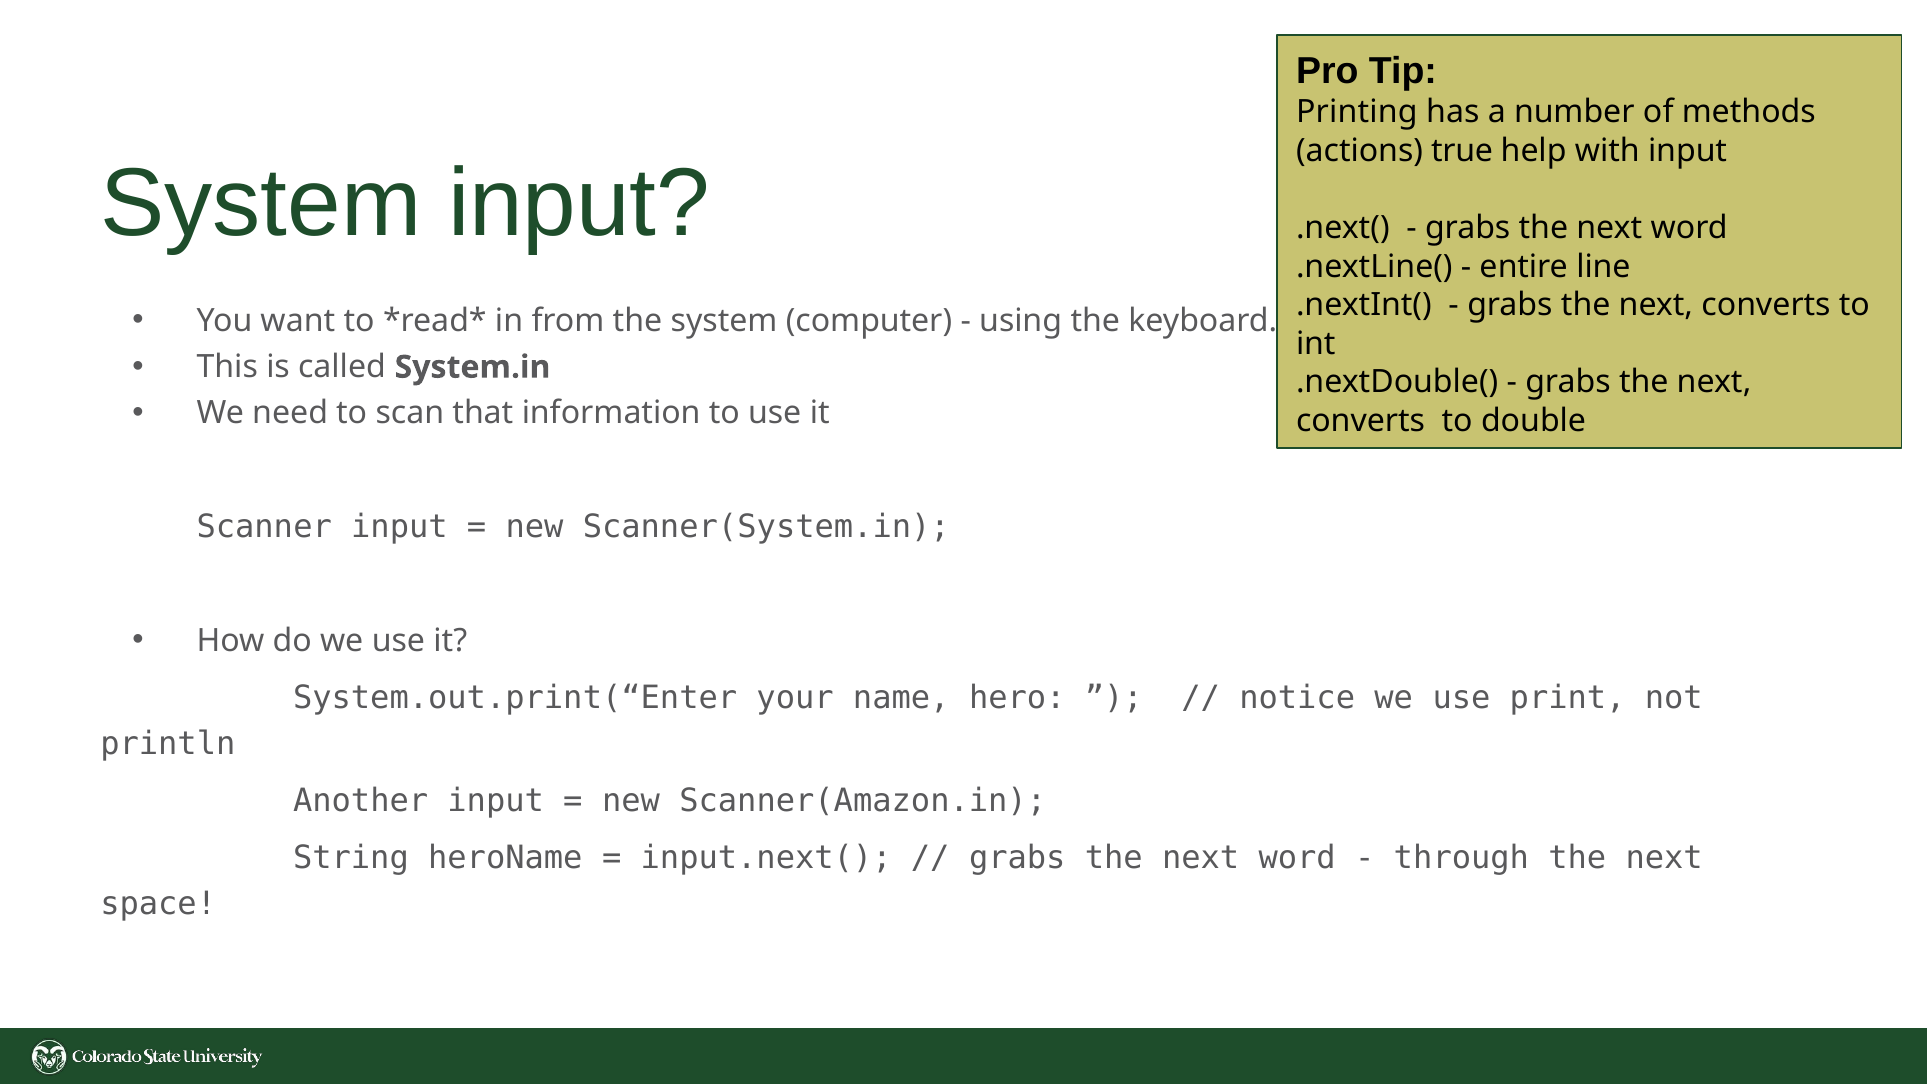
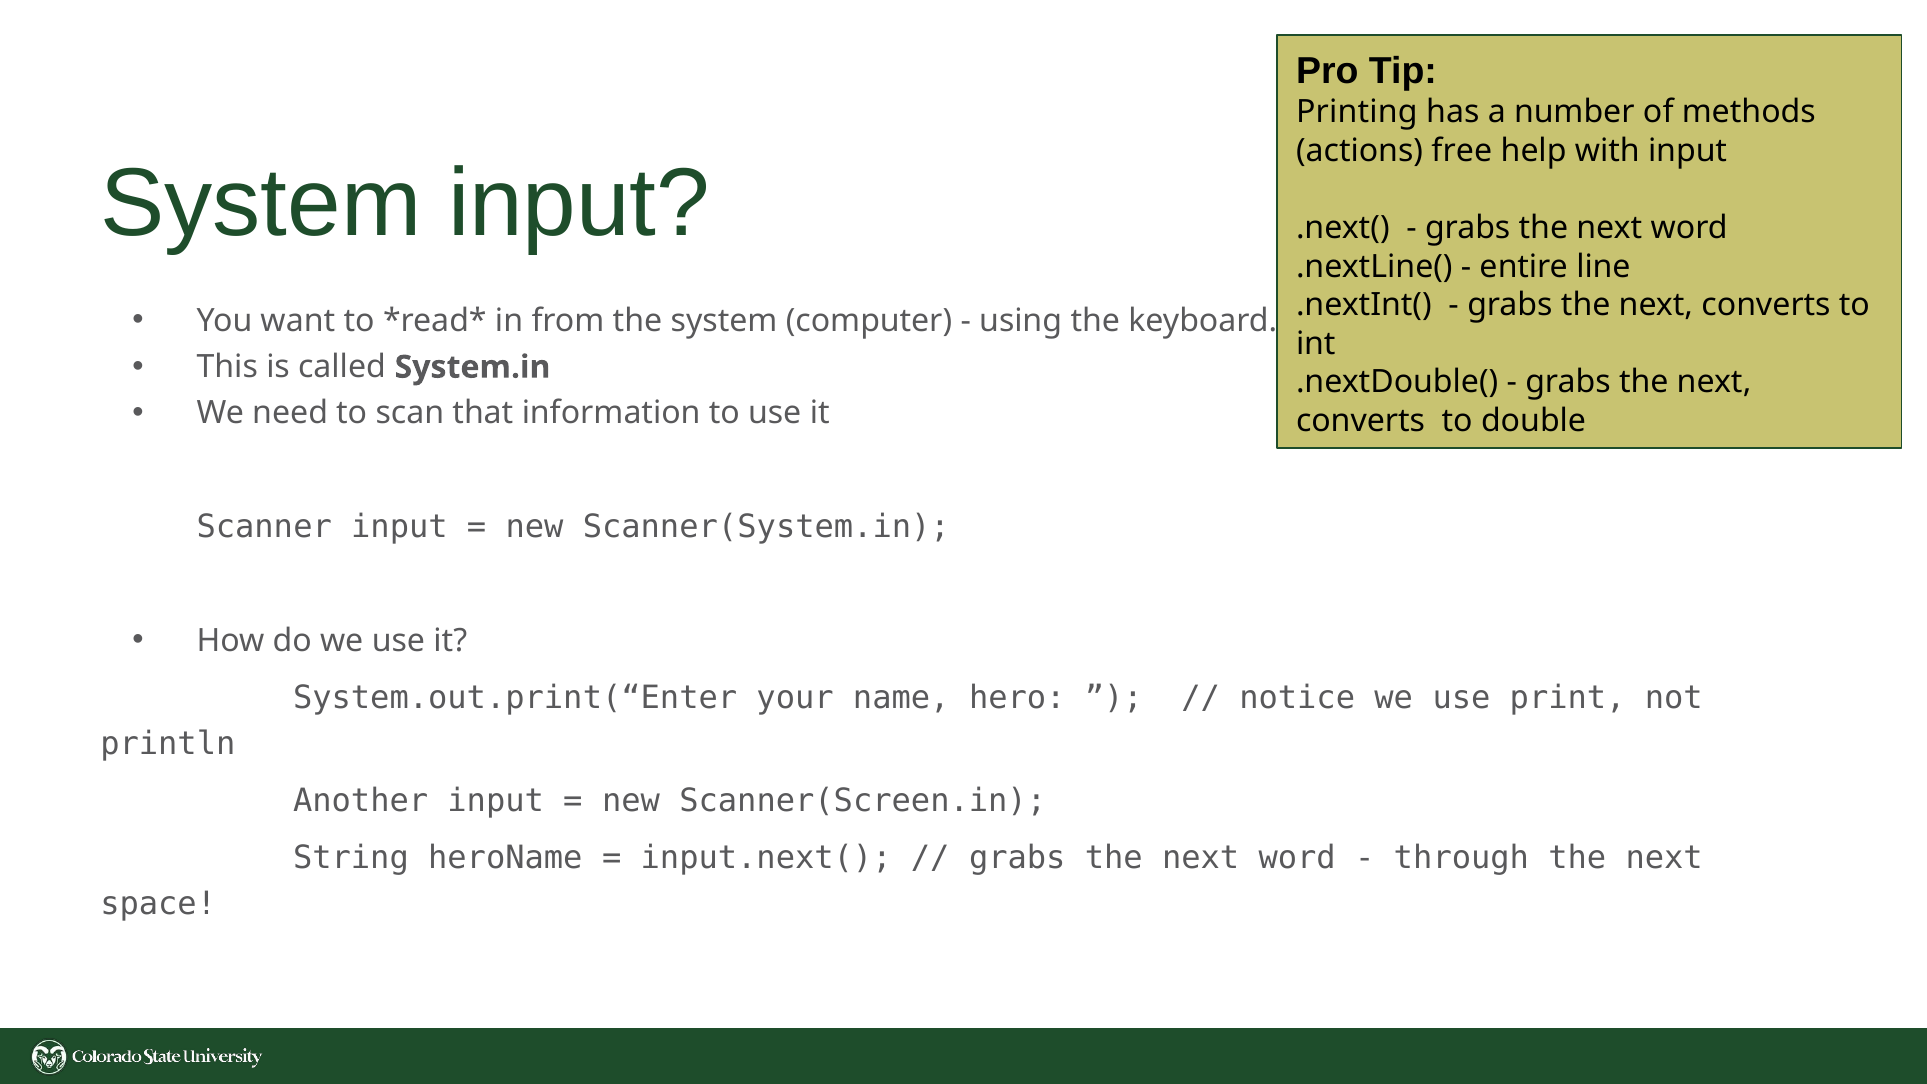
true: true -> free
Scanner(Amazon.in: Scanner(Amazon.in -> Scanner(Screen.in
